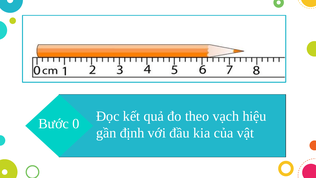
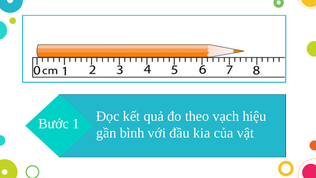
0: 0 -> 1
định: định -> bình
